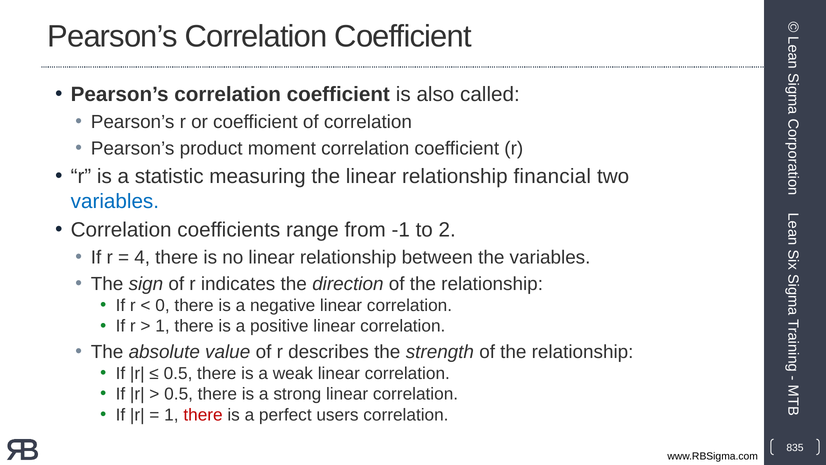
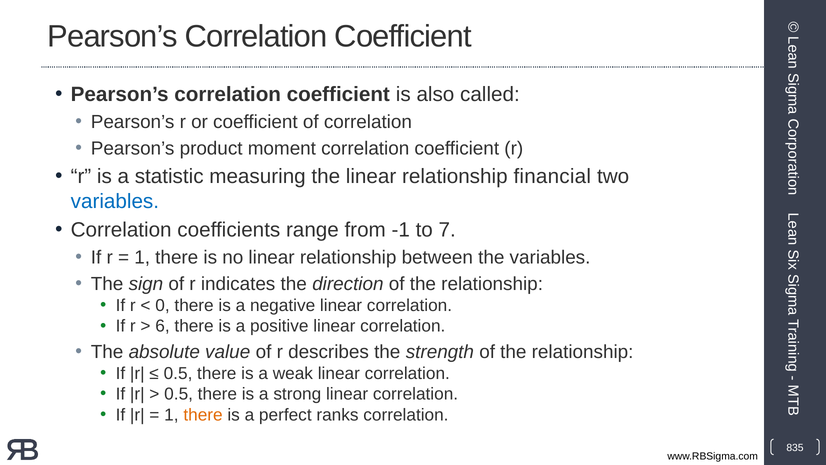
2: 2 -> 7
4 at (142, 257): 4 -> 1
1 at (163, 326): 1 -> 6
there at (203, 415) colour: red -> orange
users: users -> ranks
